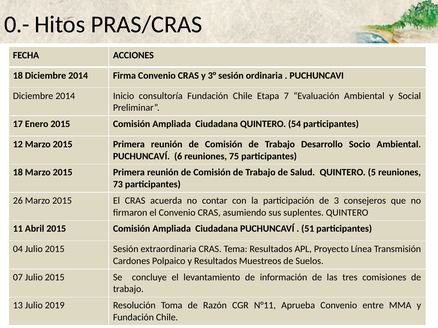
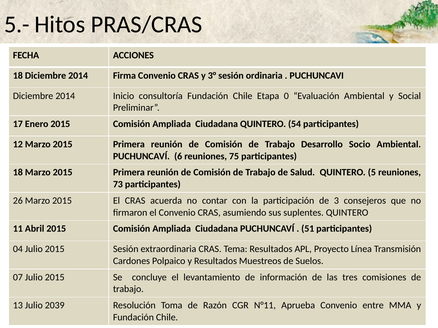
0.-: 0.- -> 5.-
7: 7 -> 0
2019: 2019 -> 2039
